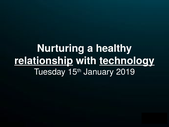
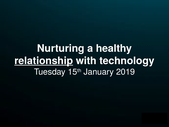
technology underline: present -> none
